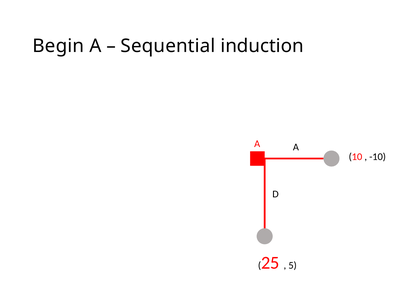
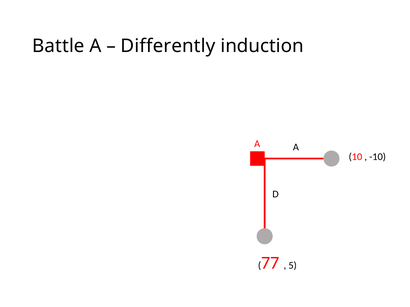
Begin: Begin -> Battle
Sequential: Sequential -> Differently
25: 25 -> 77
